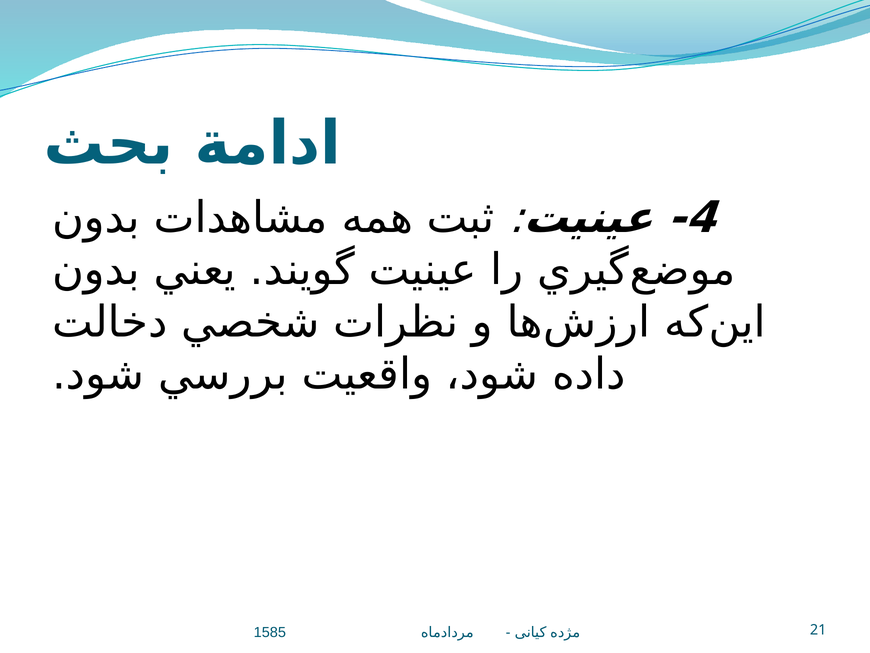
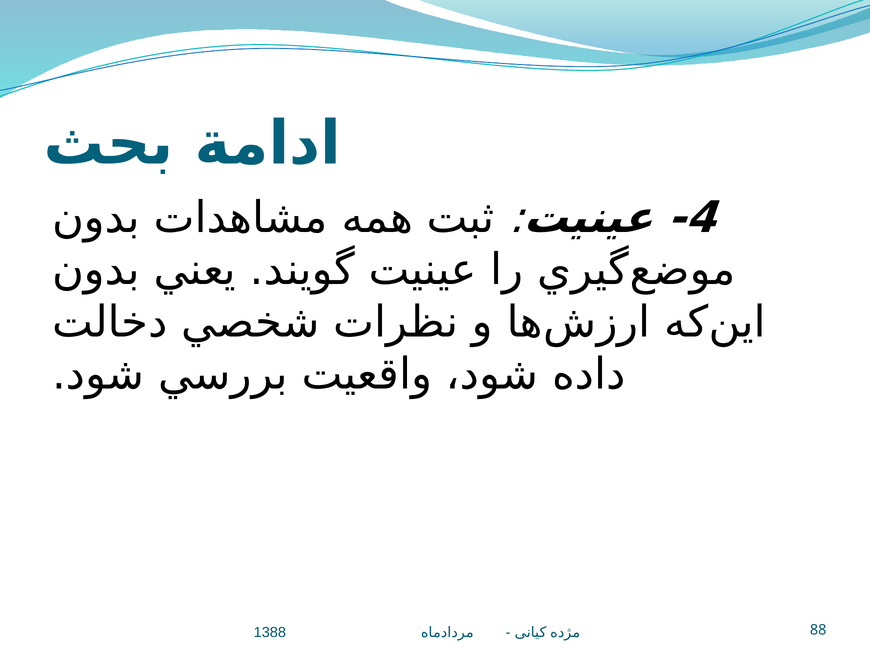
1585: 1585 -> 1388
21: 21 -> 88
